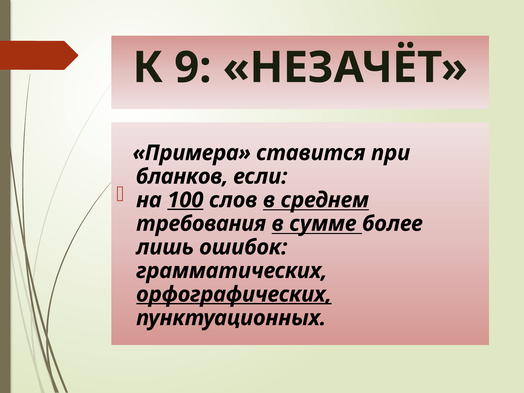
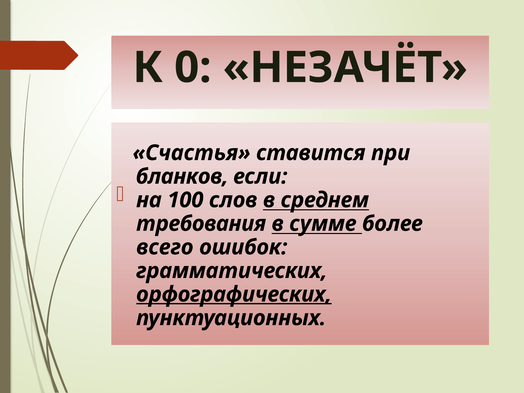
9: 9 -> 0
Примера: Примера -> Счастья
100 underline: present -> none
лишь: лишь -> всего
